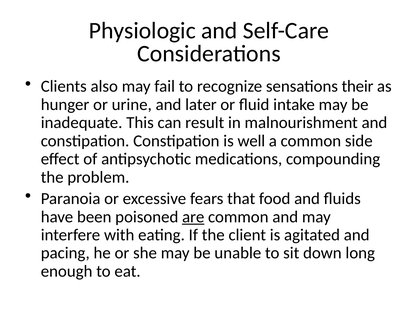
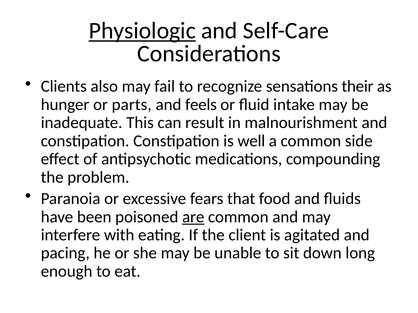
Physiologic underline: none -> present
urine: urine -> parts
later: later -> feels
